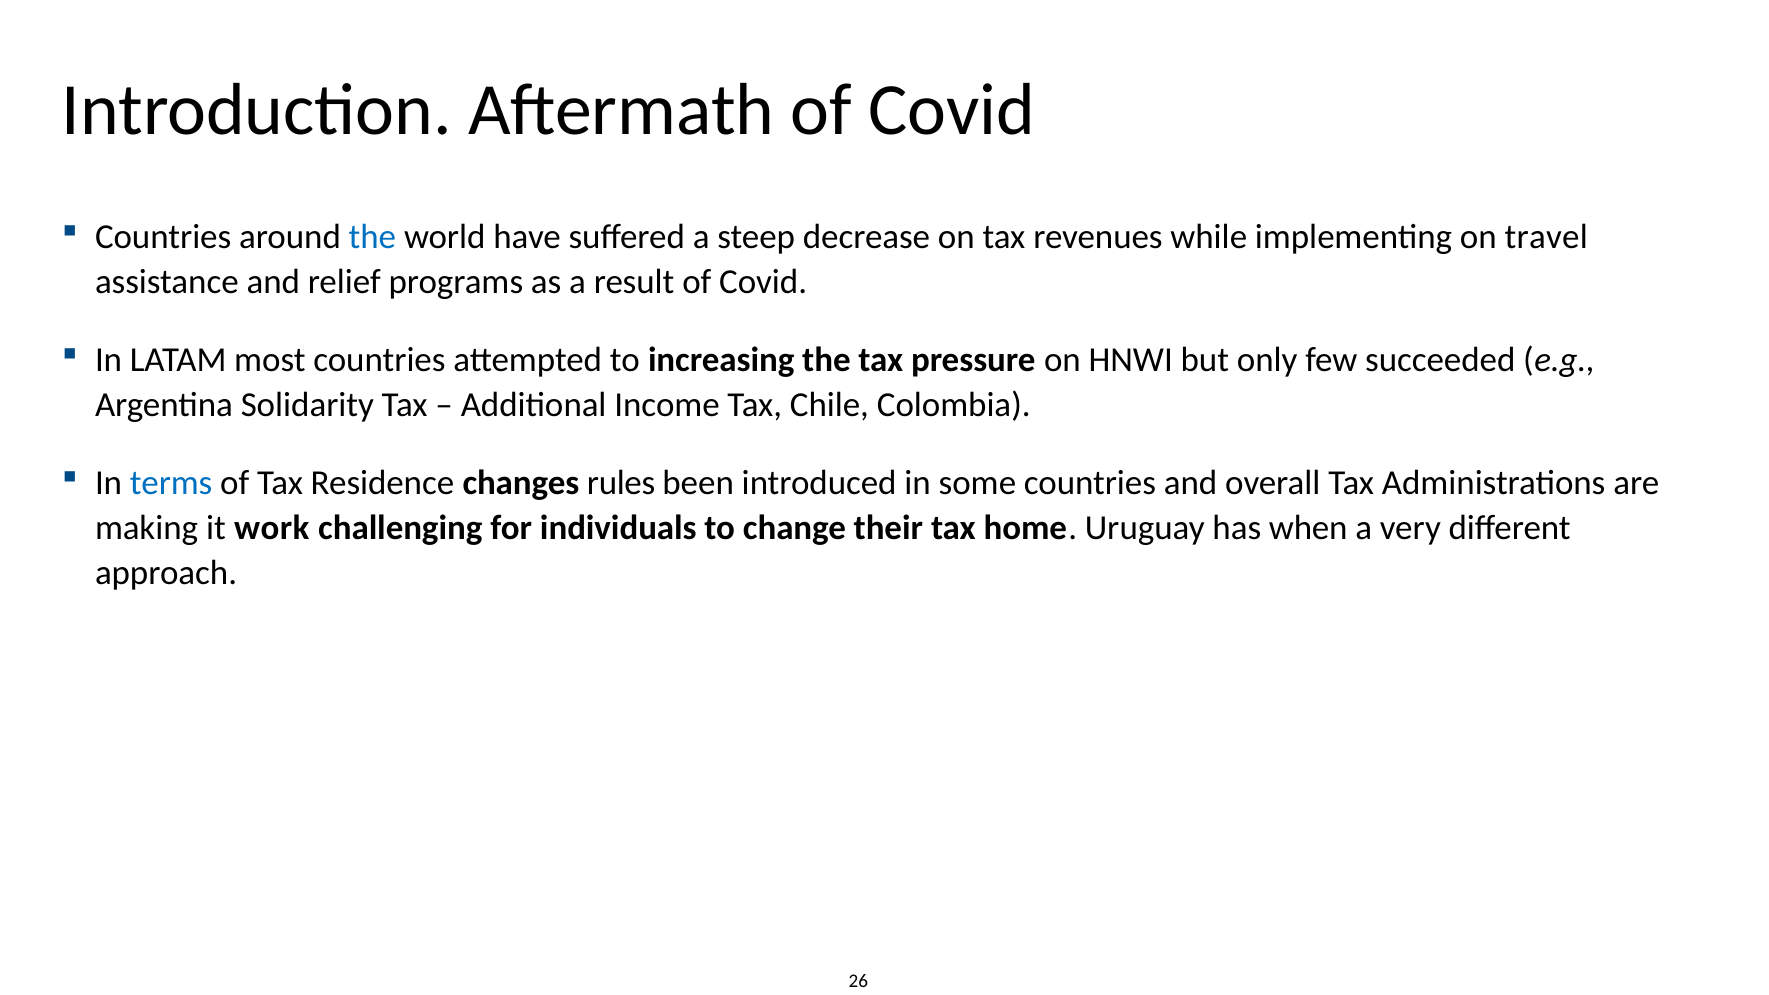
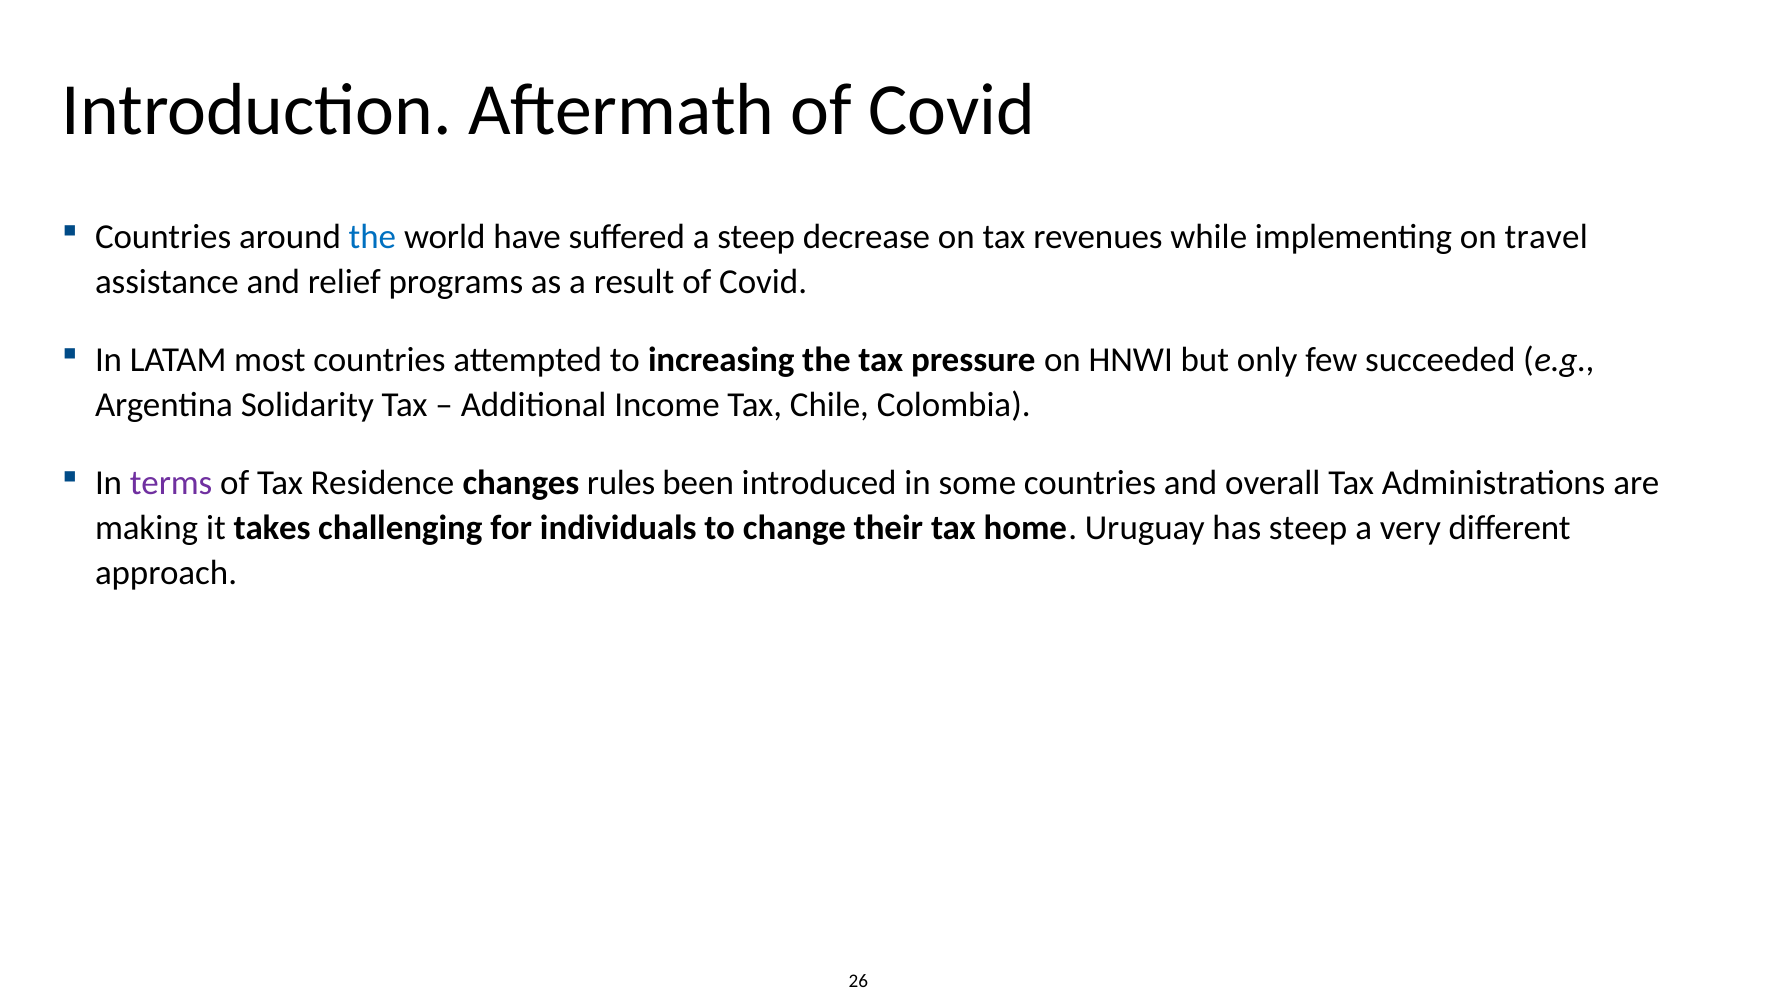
terms colour: blue -> purple
work: work -> takes
has when: when -> steep
